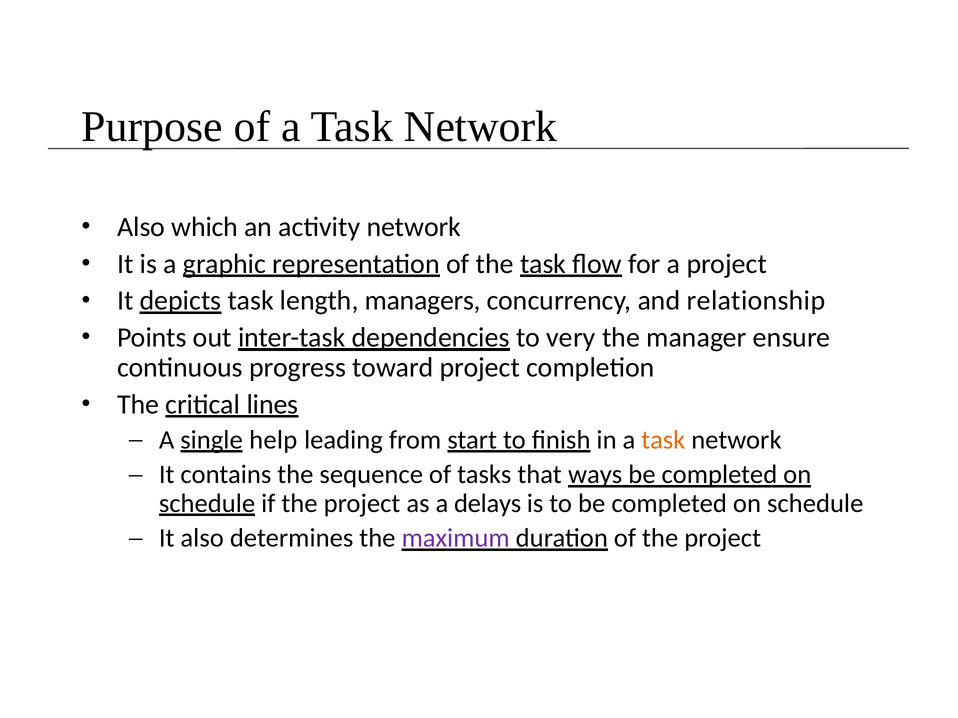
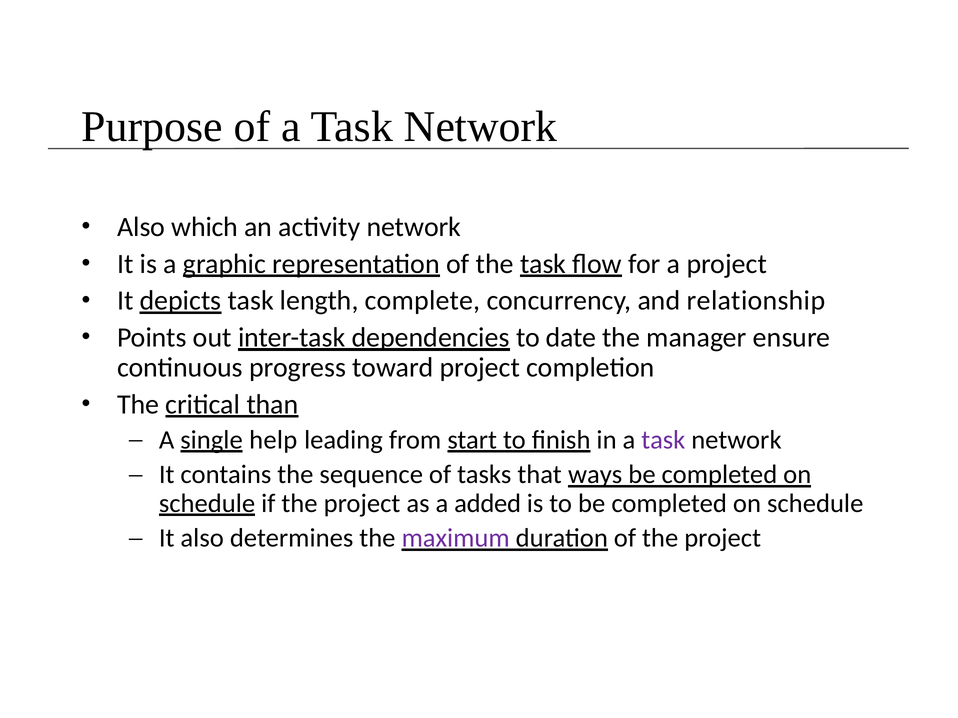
managers: managers -> complete
very: very -> date
lines: lines -> than
task at (663, 440) colour: orange -> purple
delays: delays -> added
